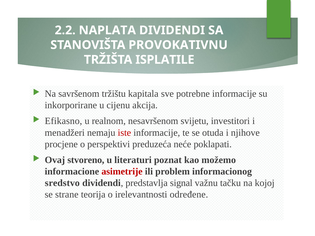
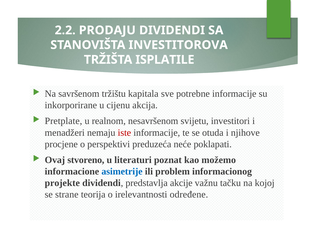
NAPLATA: NAPLATA -> PRODAJU
PROVOKATIVNU: PROVOKATIVNU -> INVESTITOROVA
Efikasno: Efikasno -> Pretplate
asimetrije colour: red -> blue
sredstvo: sredstvo -> projekte
signal: signal -> akcije
